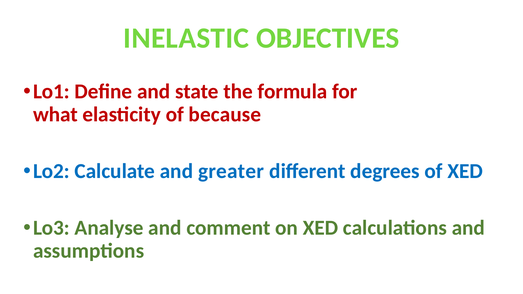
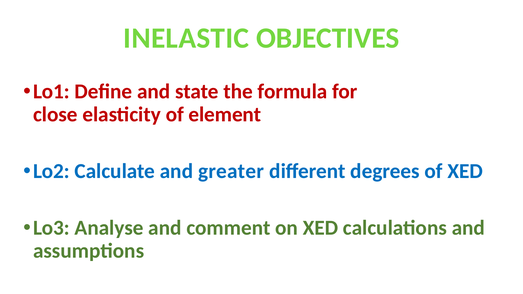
what: what -> close
because: because -> element
